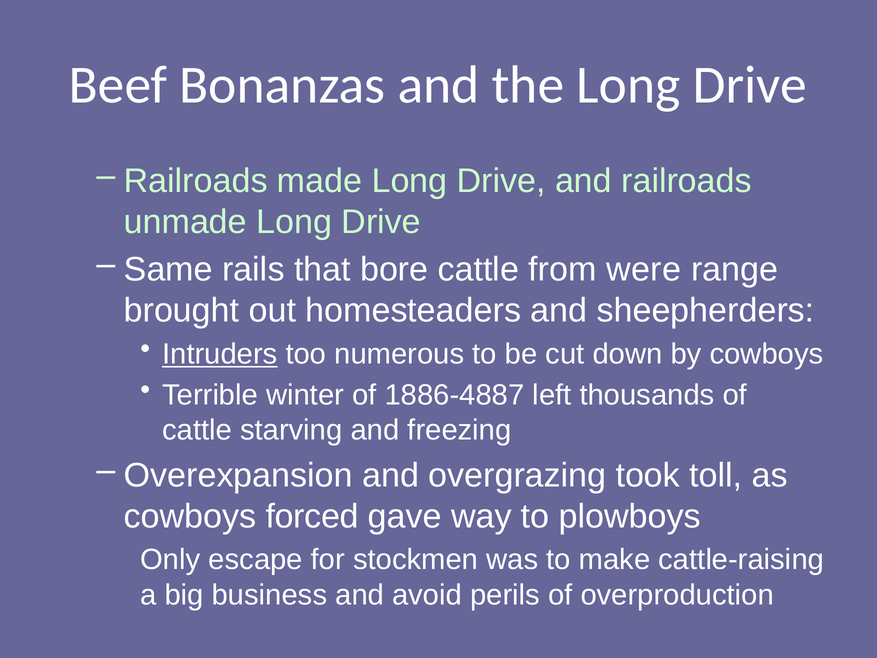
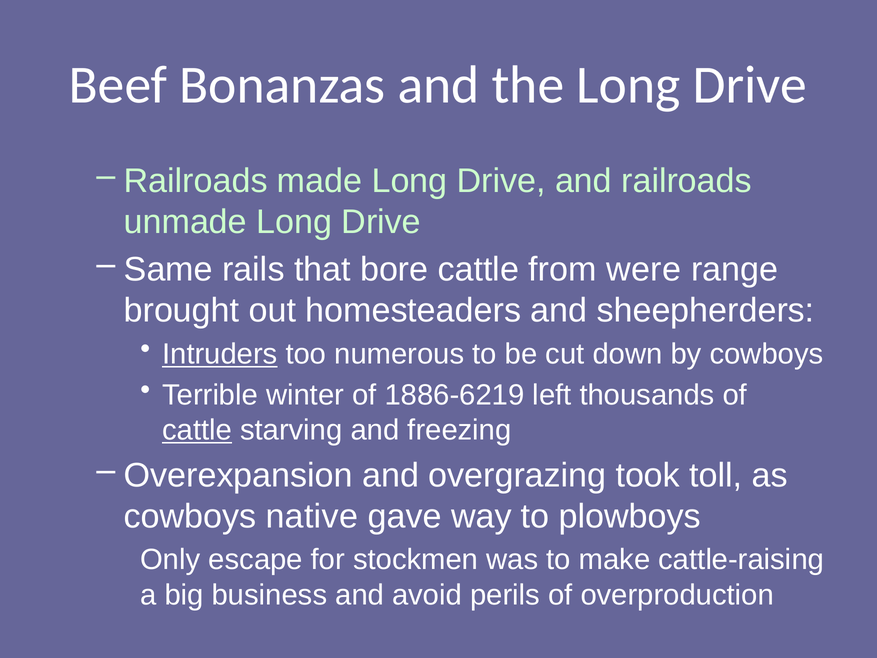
1886-4887: 1886-4887 -> 1886-6219
cattle at (197, 430) underline: none -> present
forced: forced -> native
